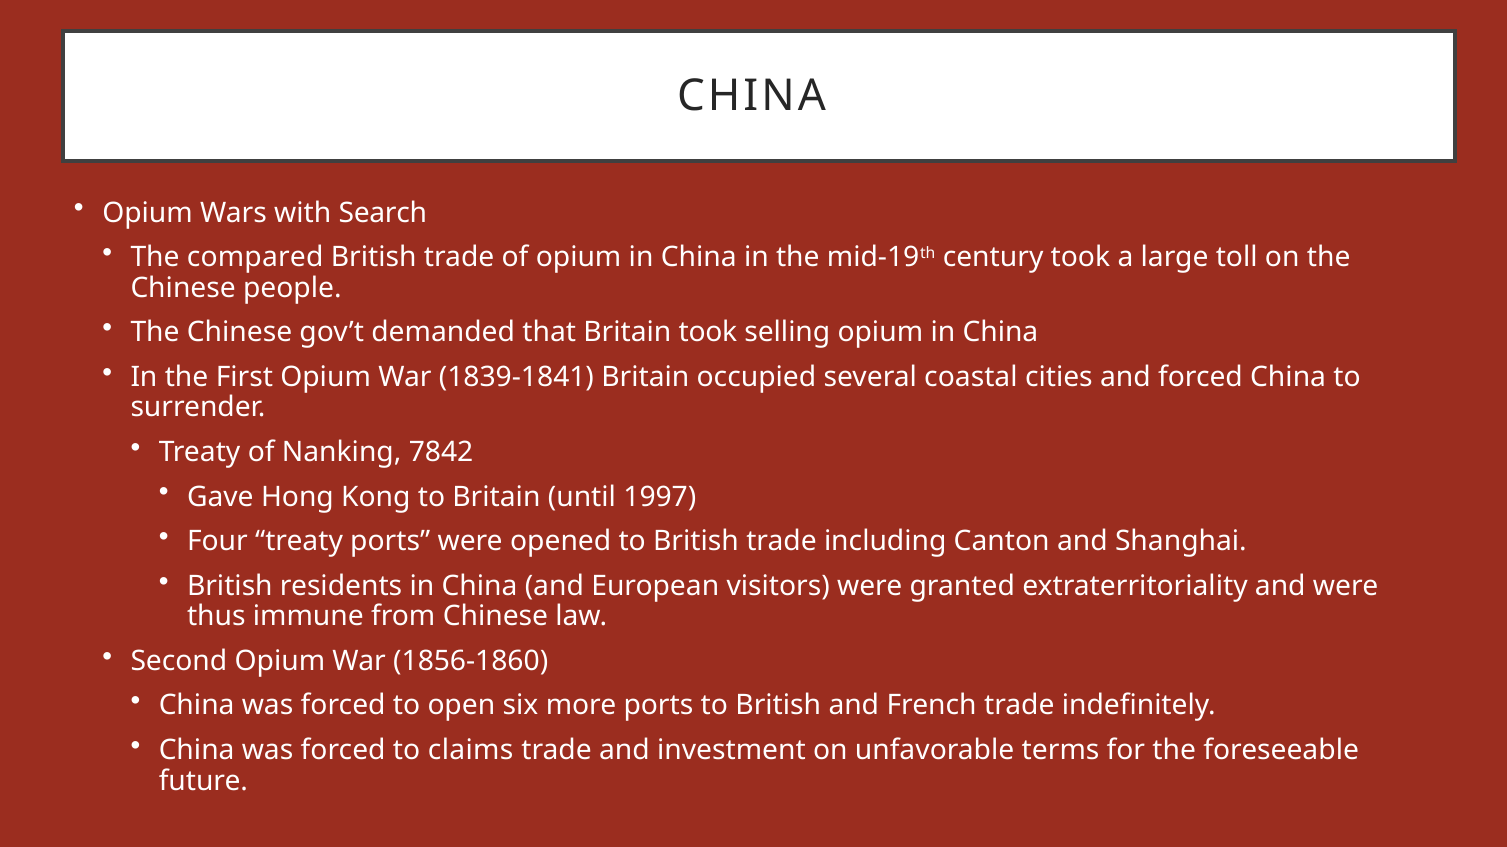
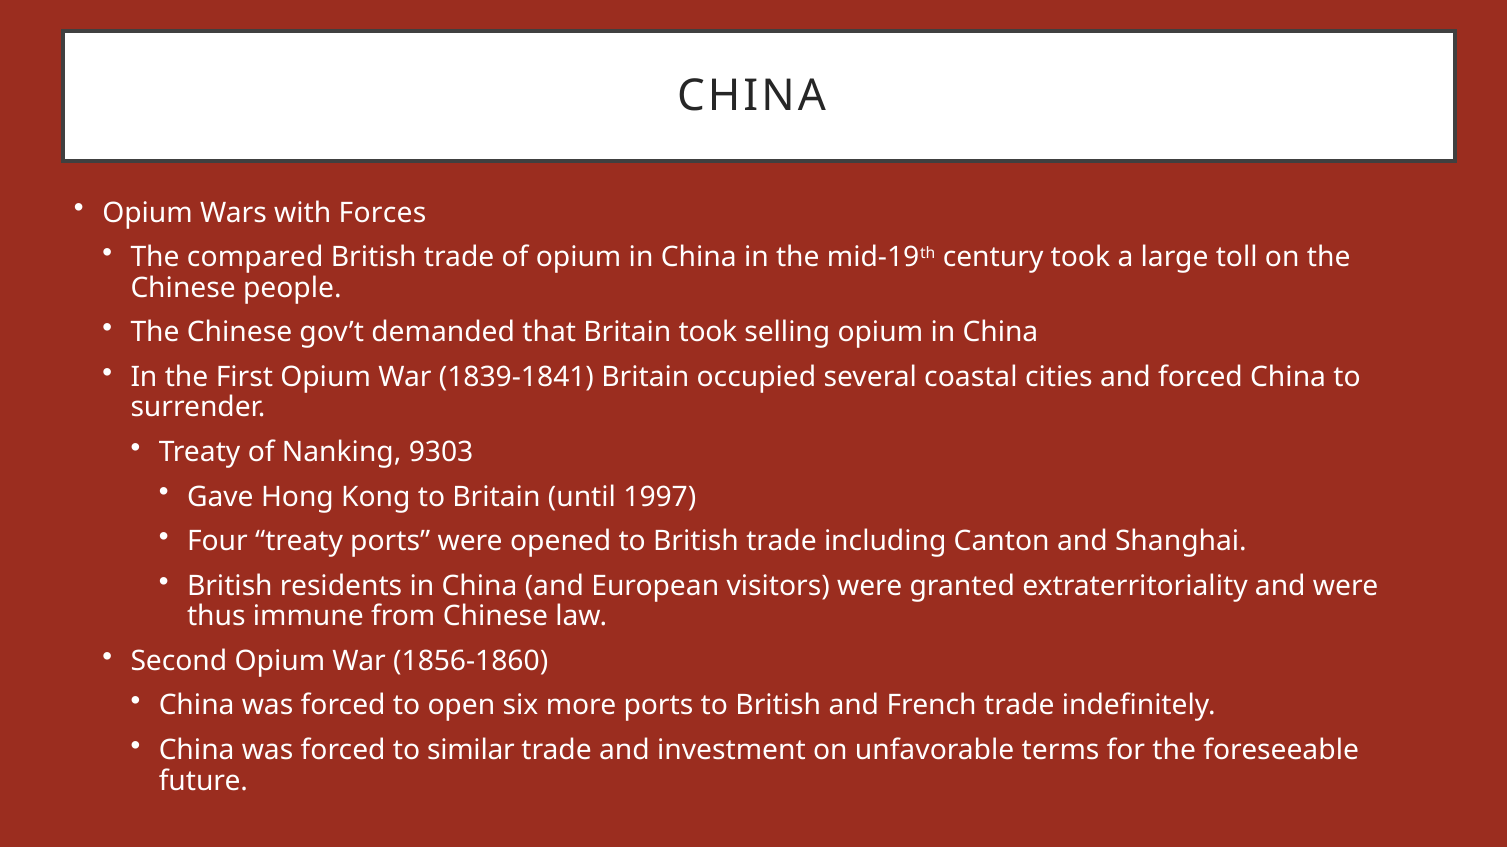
Search: Search -> Forces
7842: 7842 -> 9303
claims: claims -> similar
